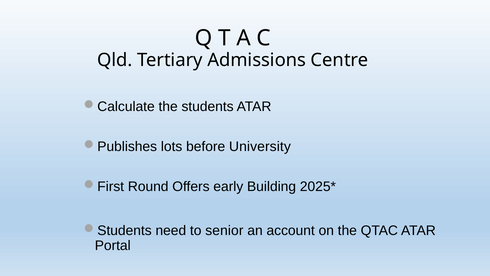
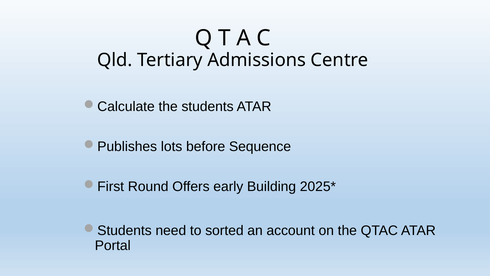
University: University -> Sequence
senior: senior -> sorted
